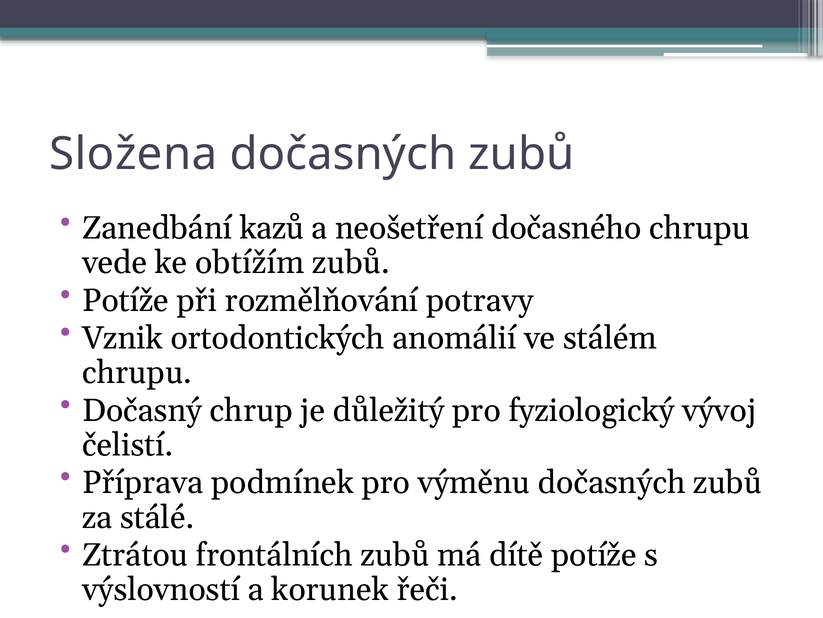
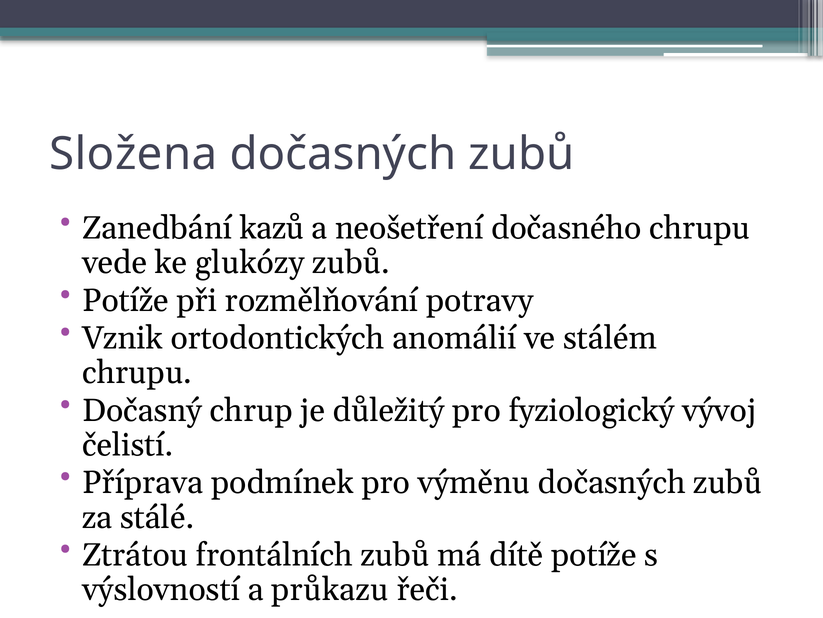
obtížím: obtížím -> glukózy
korunek: korunek -> průkazu
